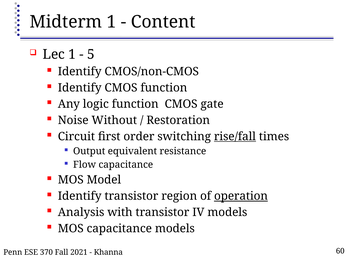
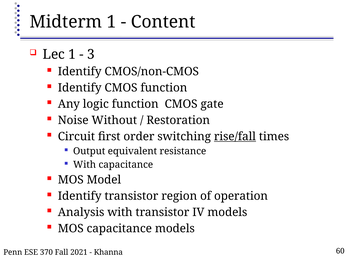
5: 5 -> 3
Flow at (85, 165): Flow -> With
operation underline: present -> none
